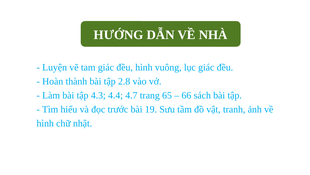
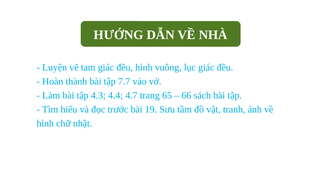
2.8: 2.8 -> 7.7
